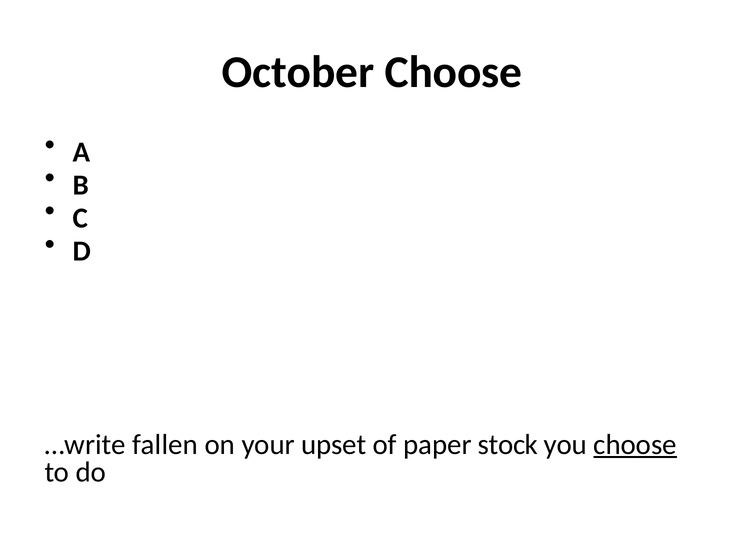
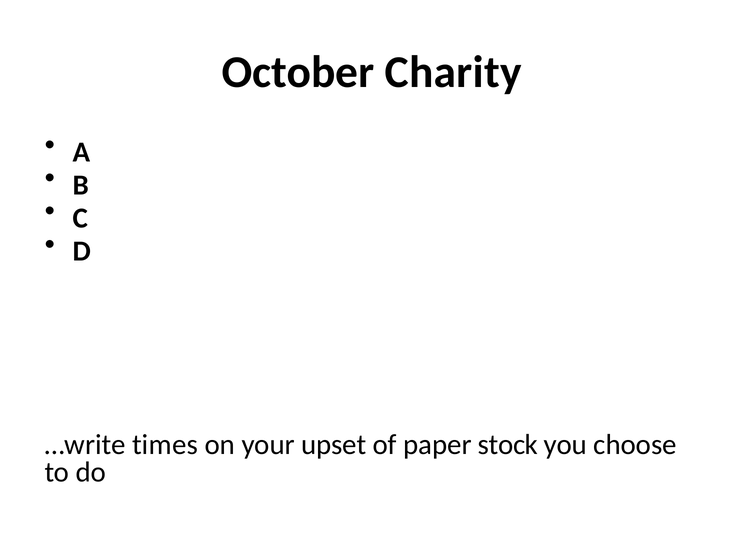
October Choose: Choose -> Charity
fallen: fallen -> times
choose at (635, 444) underline: present -> none
